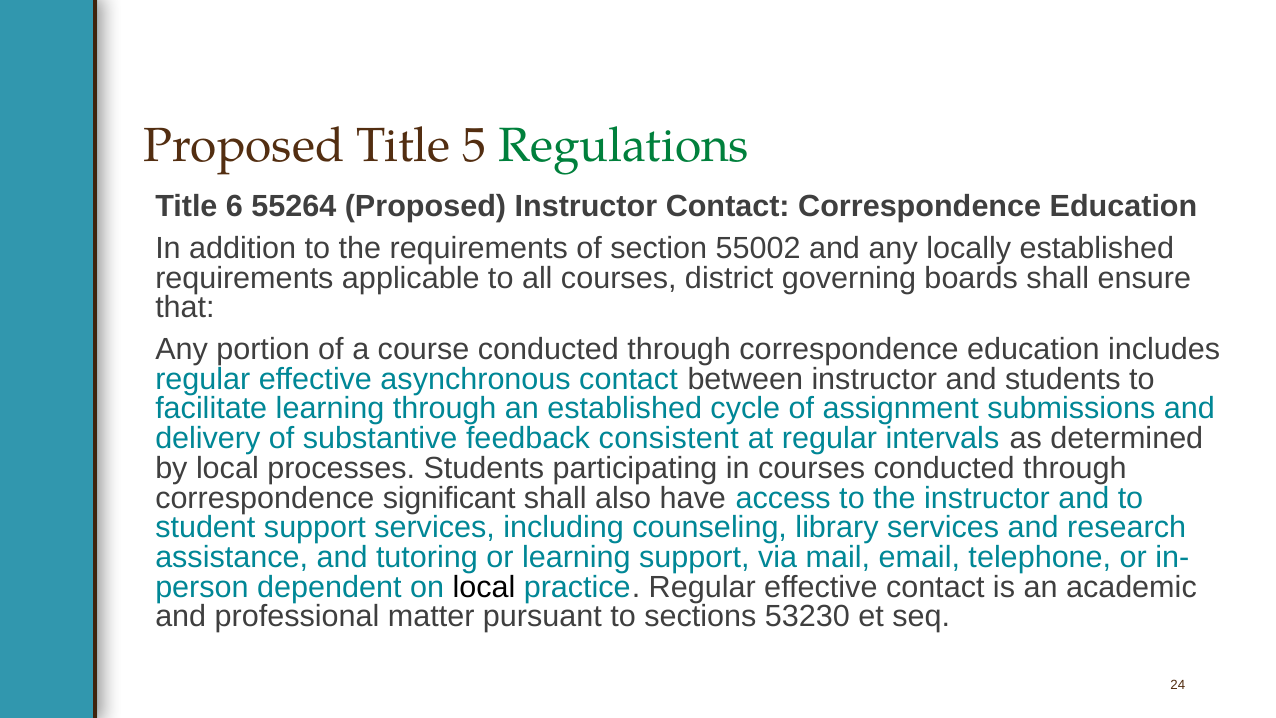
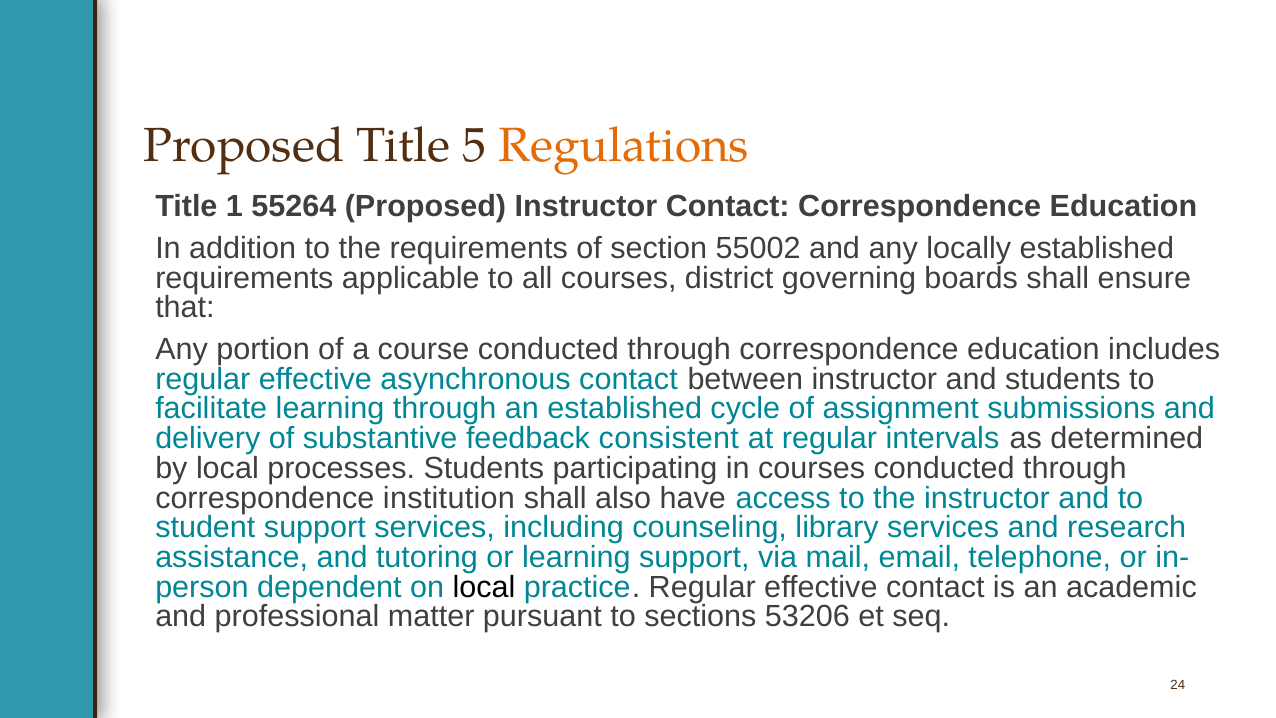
Regulations colour: green -> orange
6: 6 -> 1
significant: significant -> institution
53230: 53230 -> 53206
